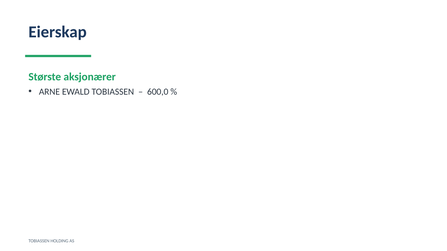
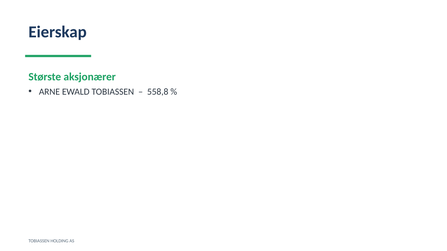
600,0: 600,0 -> 558,8
